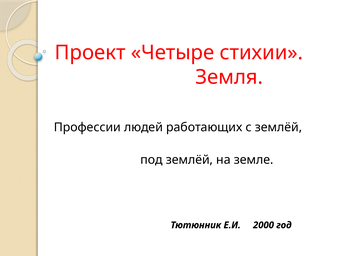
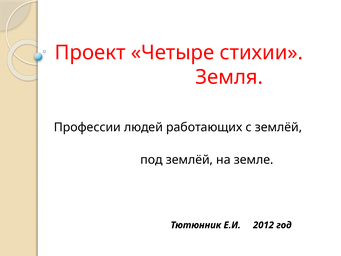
2000: 2000 -> 2012
